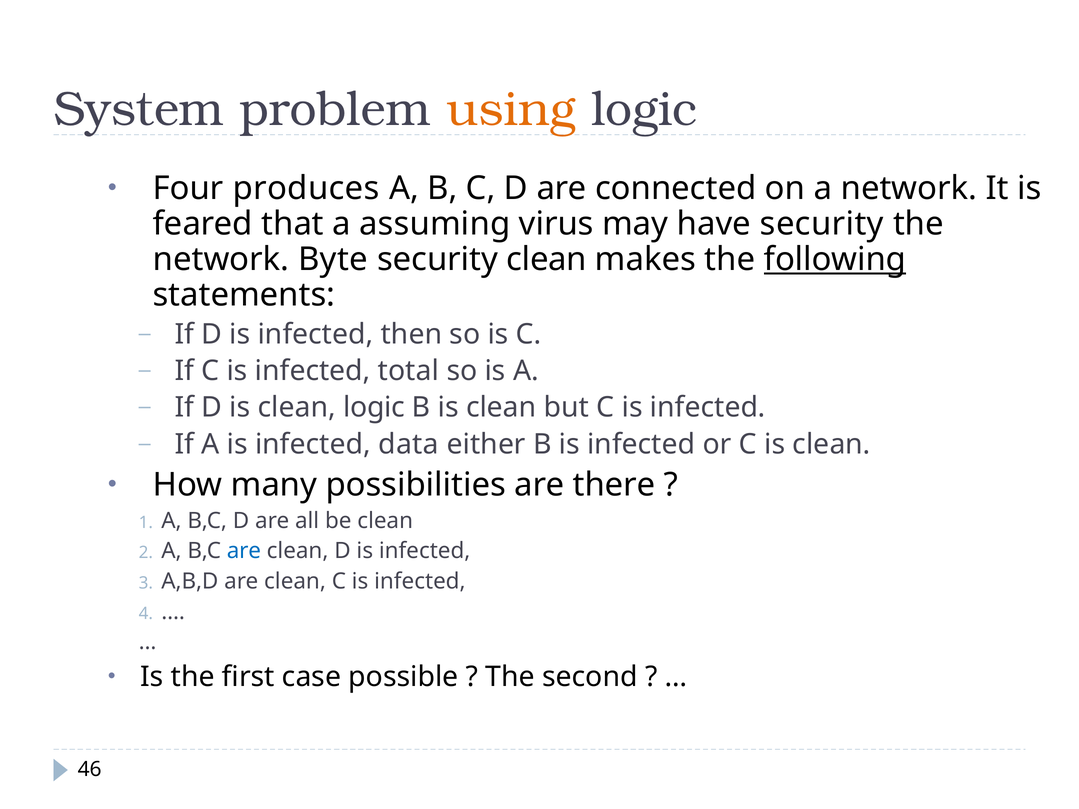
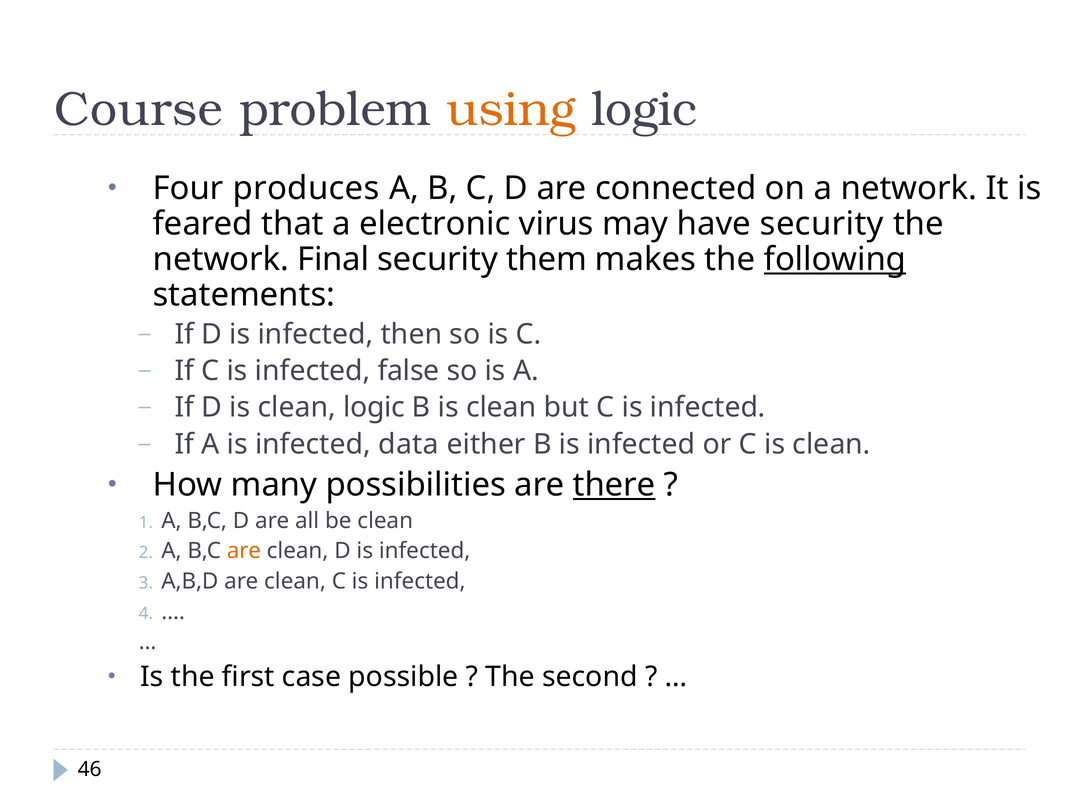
System: System -> Course
assuming: assuming -> electronic
Byte: Byte -> Final
security clean: clean -> them
total: total -> false
there underline: none -> present
are at (244, 551) colour: blue -> orange
